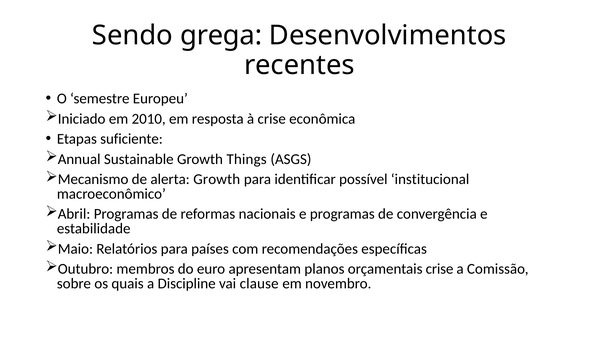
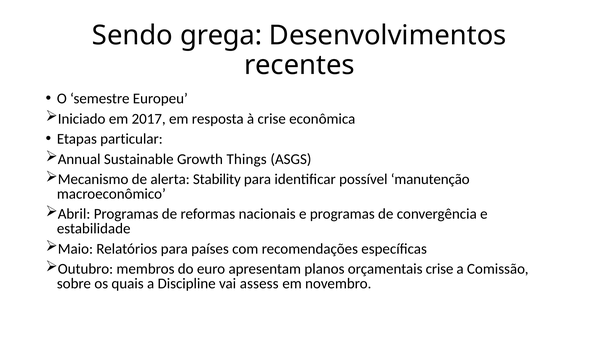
2010: 2010 -> 2017
suficiente: suficiente -> particular
alerta Growth: Growth -> Stability
institucional: institucional -> manutenção
clause: clause -> assess
